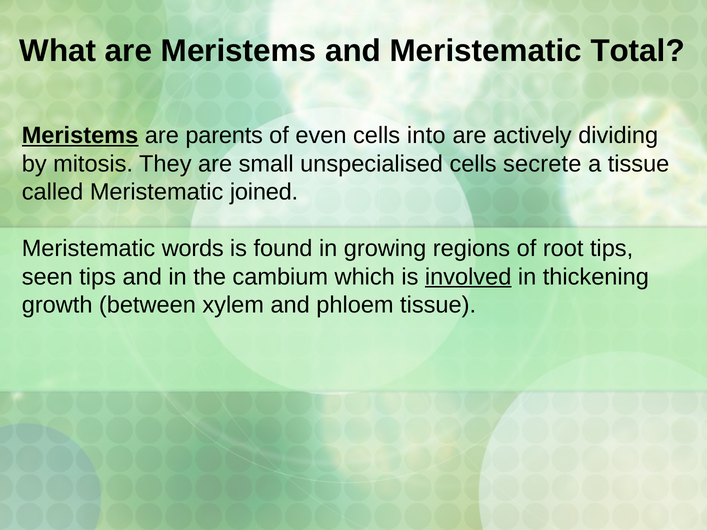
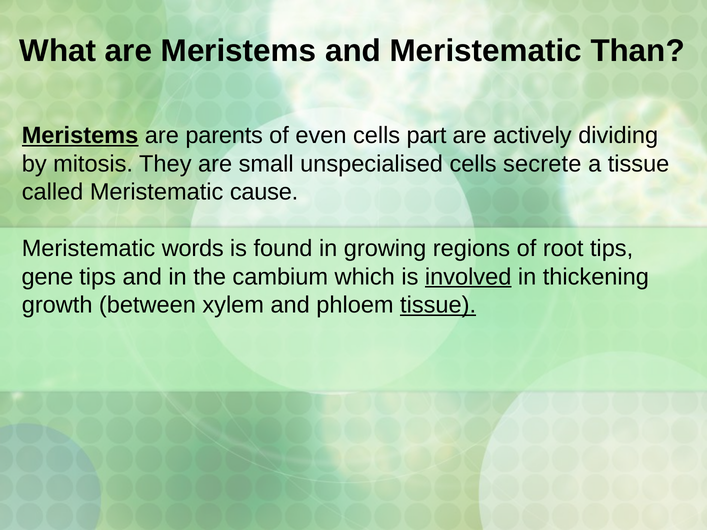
Total: Total -> Than
into: into -> part
joined: joined -> cause
seen: seen -> gene
tissue at (438, 305) underline: none -> present
